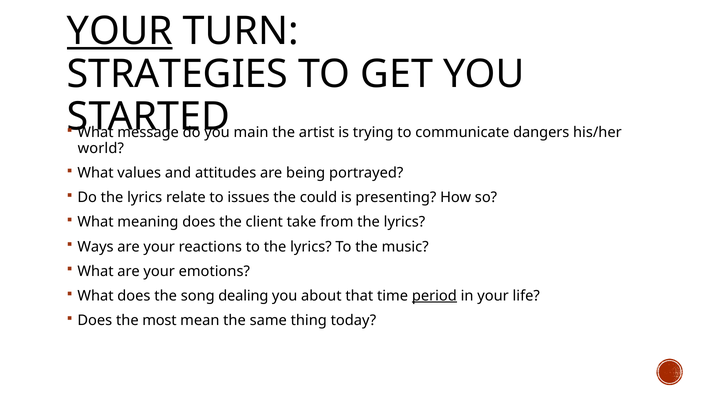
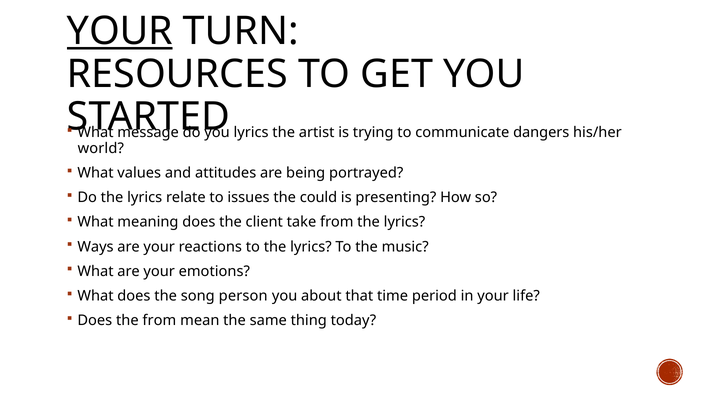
STRATEGIES: STRATEGIES -> RESOURCES
main at (251, 133): main -> lyrics
dealing: dealing -> person
period underline: present -> none
the most: most -> from
